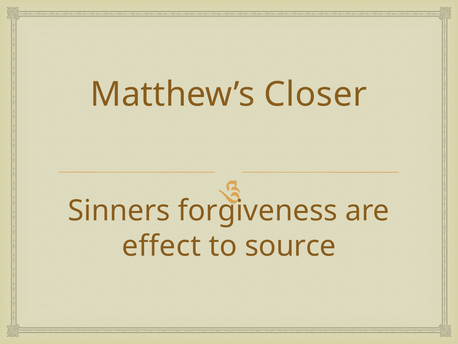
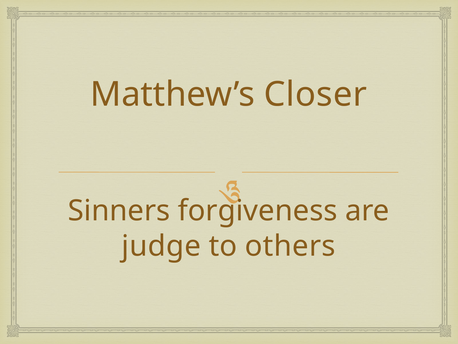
effect: effect -> judge
source: source -> others
